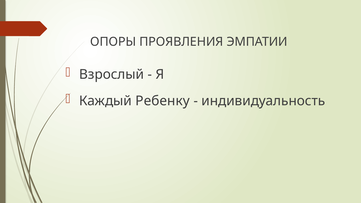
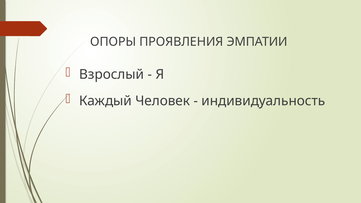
Ребенку: Ребенку -> Человек
